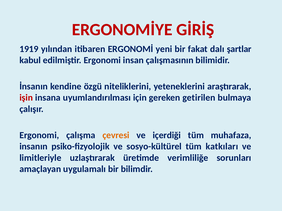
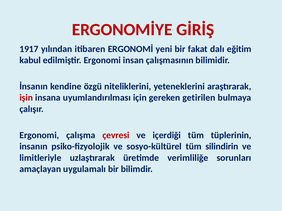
1919: 1919 -> 1917
şartlar: şartlar -> eğitim
çevresi colour: orange -> red
muhafaza: muhafaza -> tüplerinin
katkıları: katkıları -> silindirin
